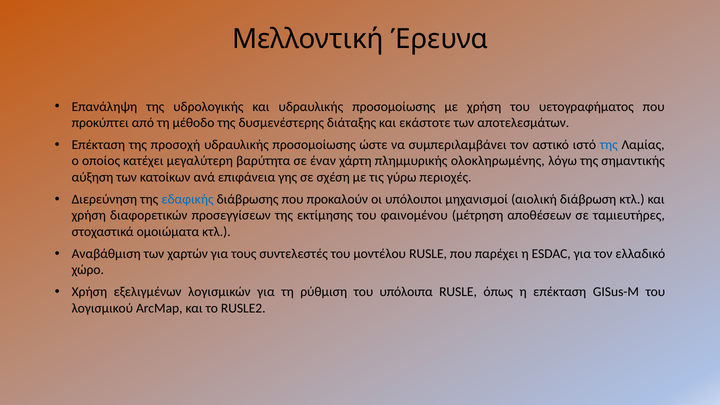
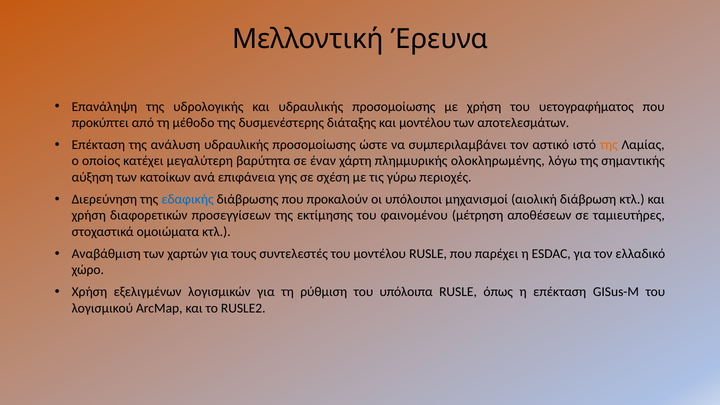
και εκάστοτε: εκάστοτε -> μοντέλου
προσοχή: προσοχή -> ανάλυση
της at (609, 145) colour: blue -> orange
